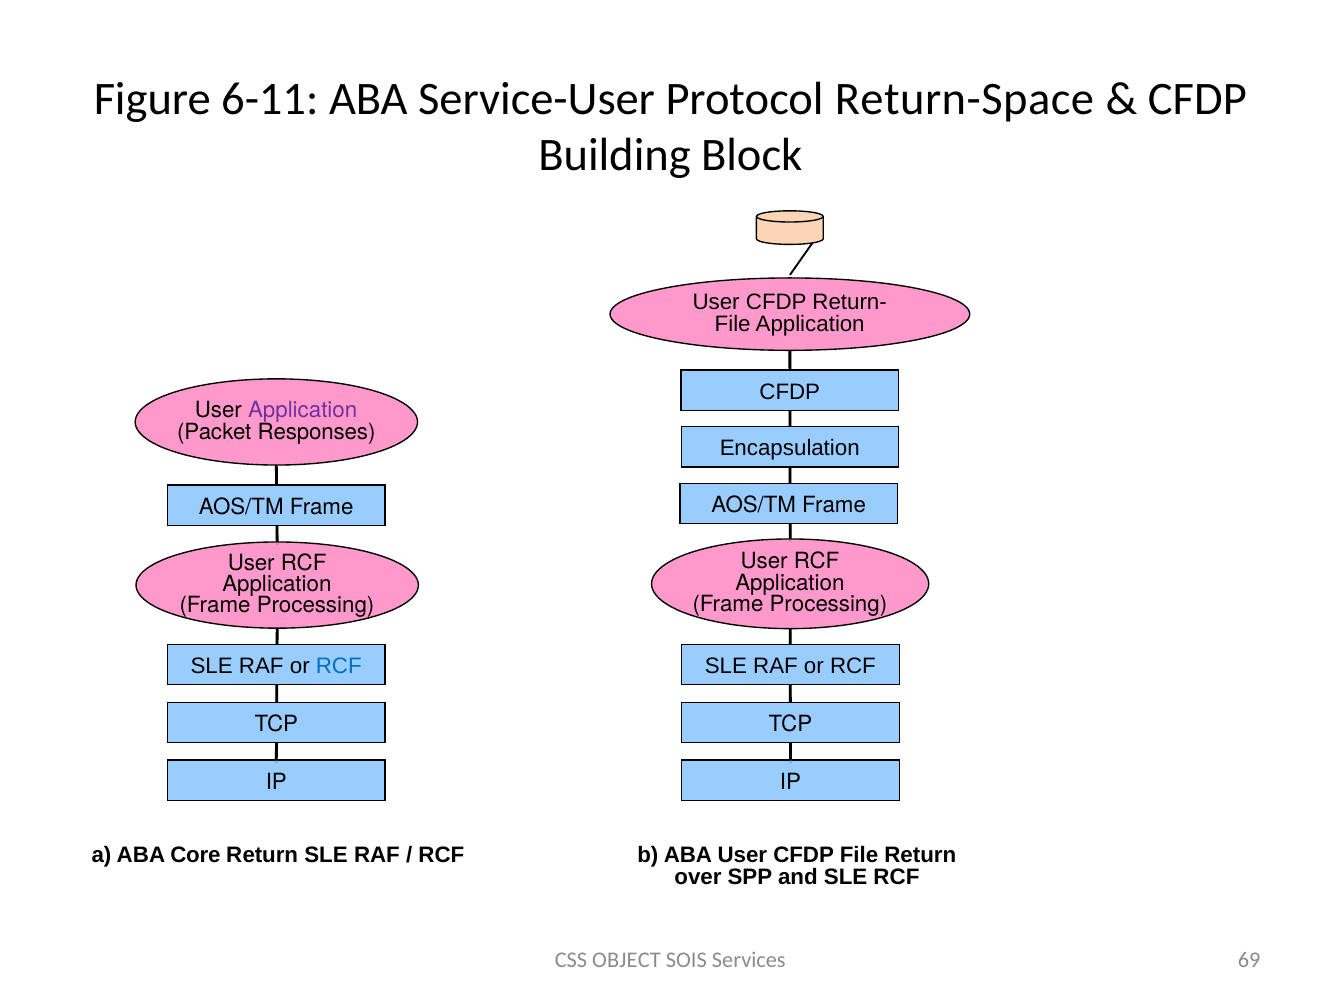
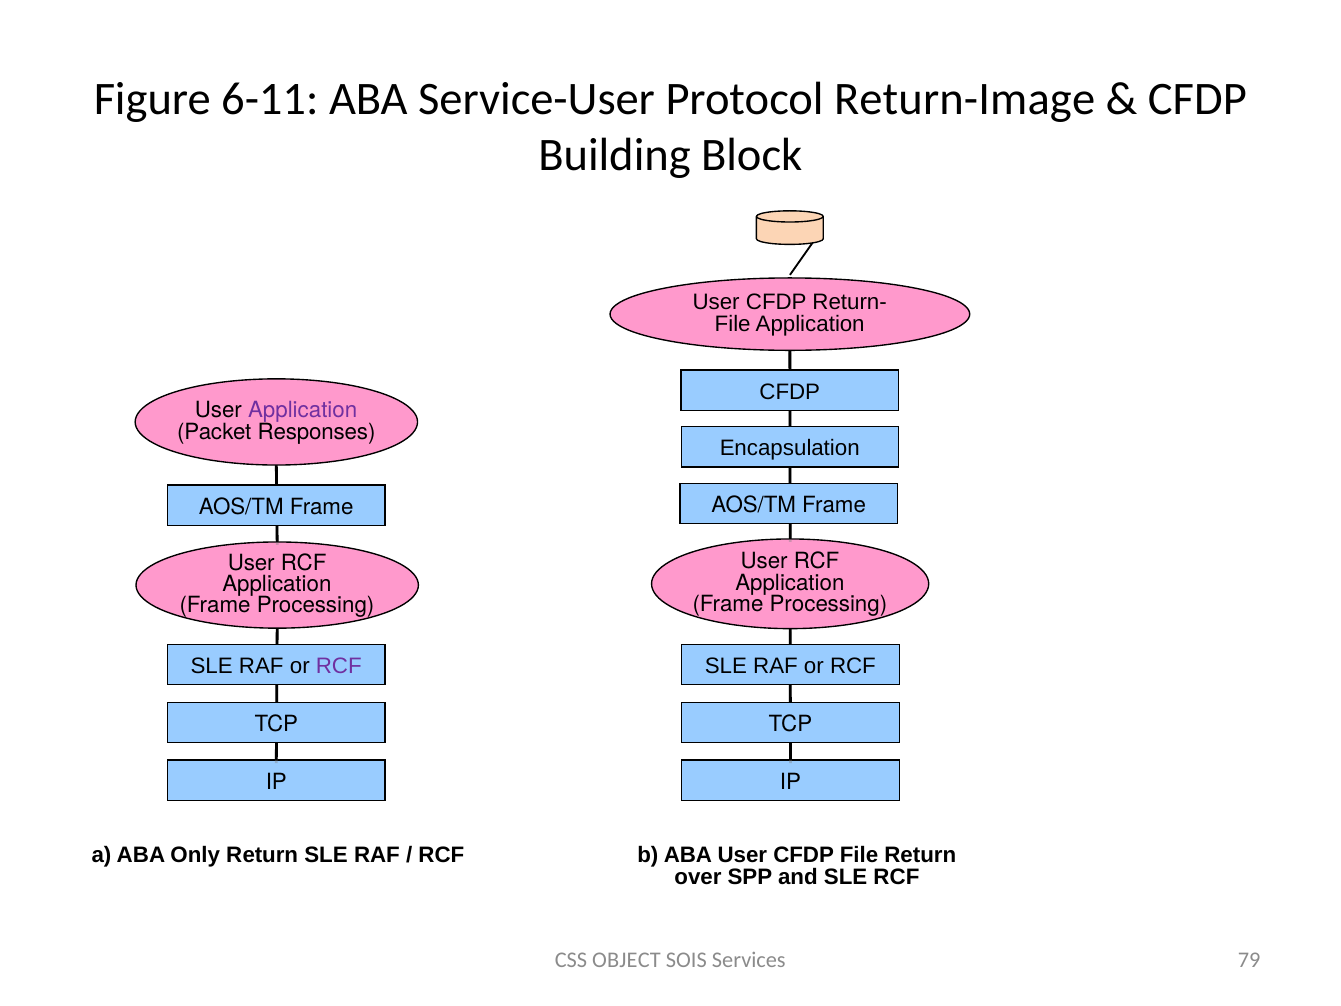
Return-Space: Return-Space -> Return-Image
RCF at (339, 666) colour: blue -> purple
Core: Core -> Only
69: 69 -> 79
